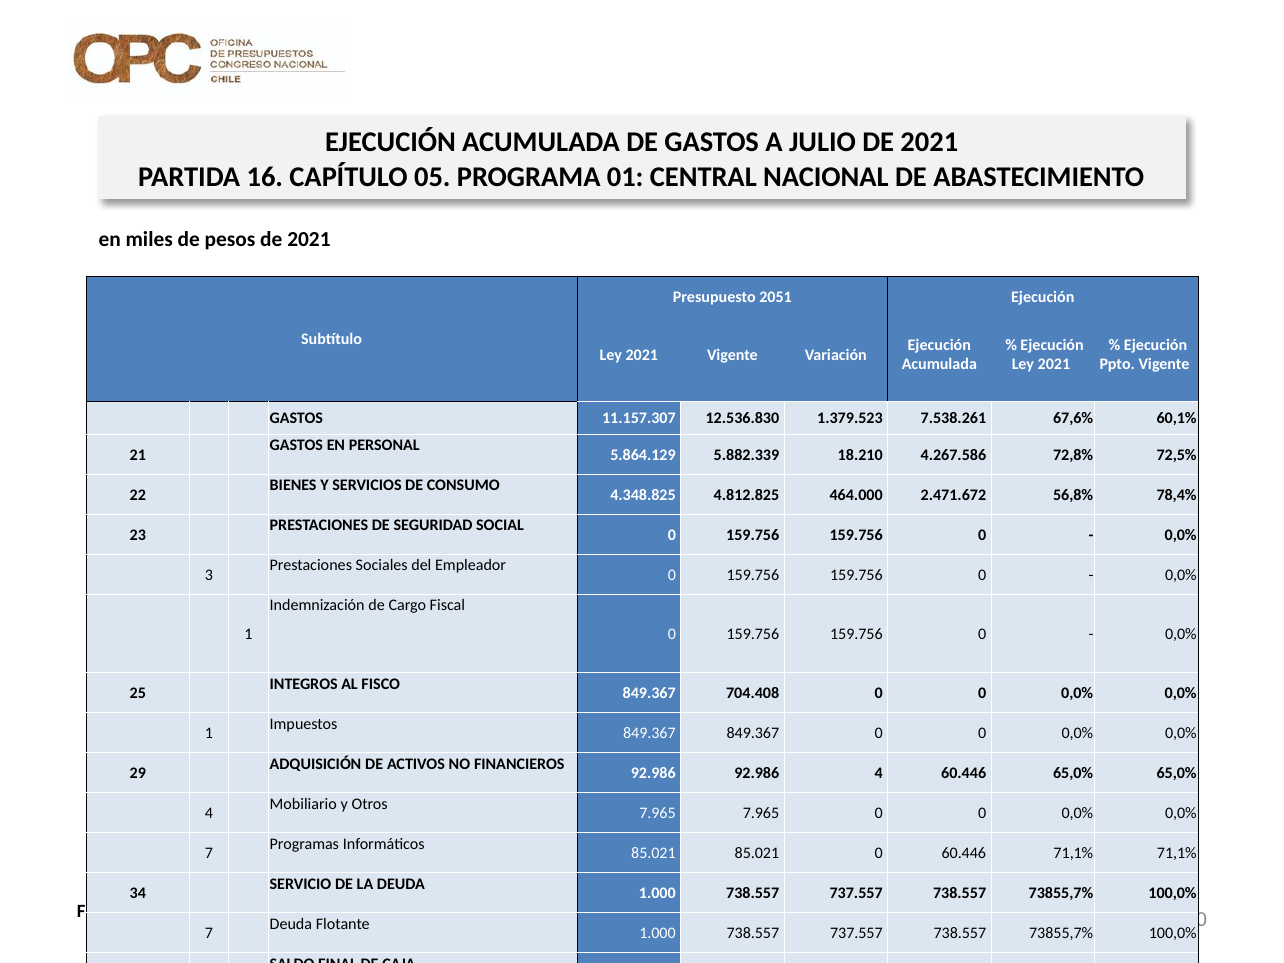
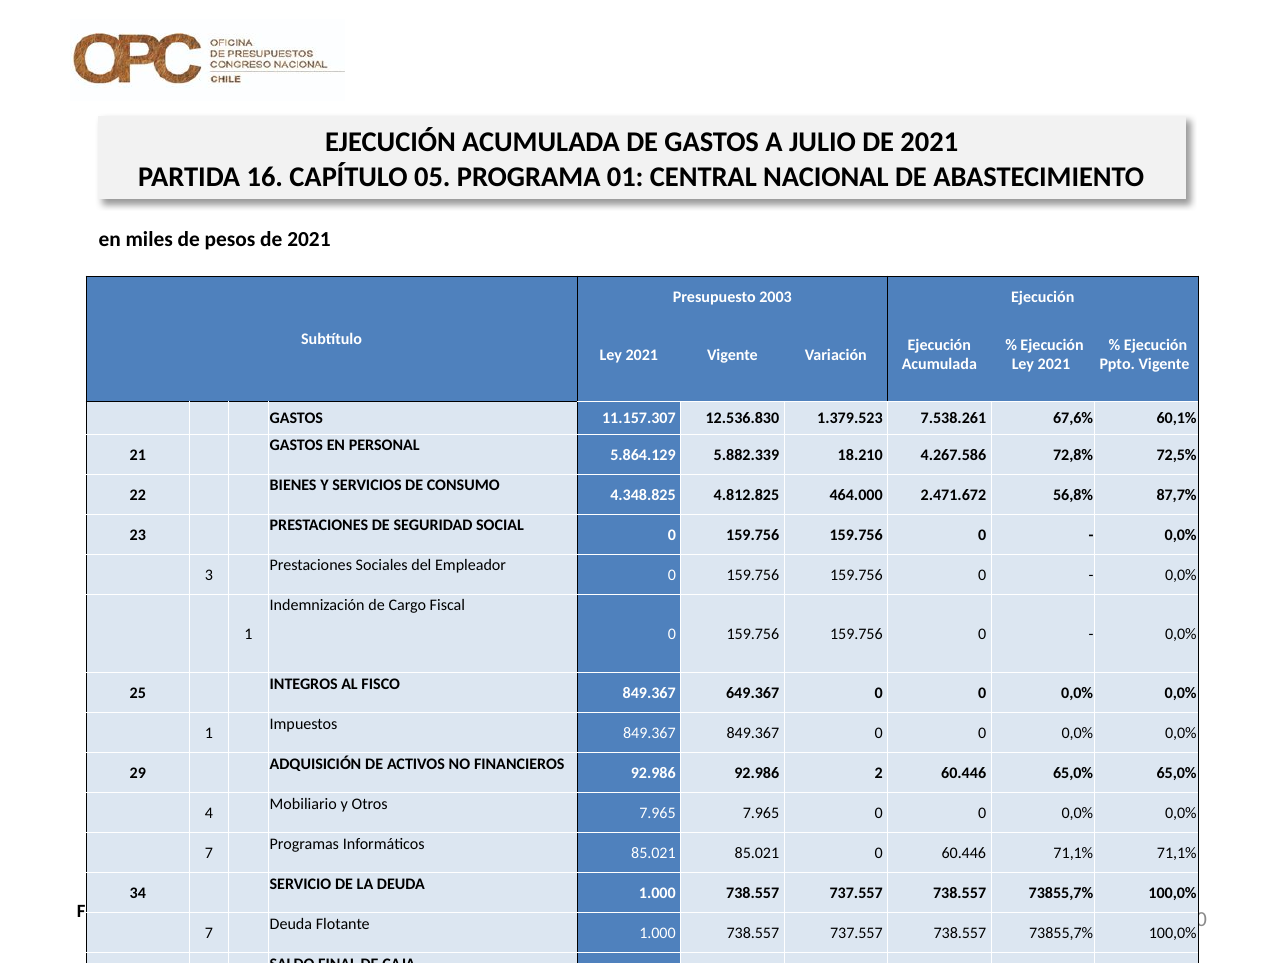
2051: 2051 -> 2003
78,4%: 78,4% -> 87,7%
704.408: 704.408 -> 649.367
92.986 4: 4 -> 2
